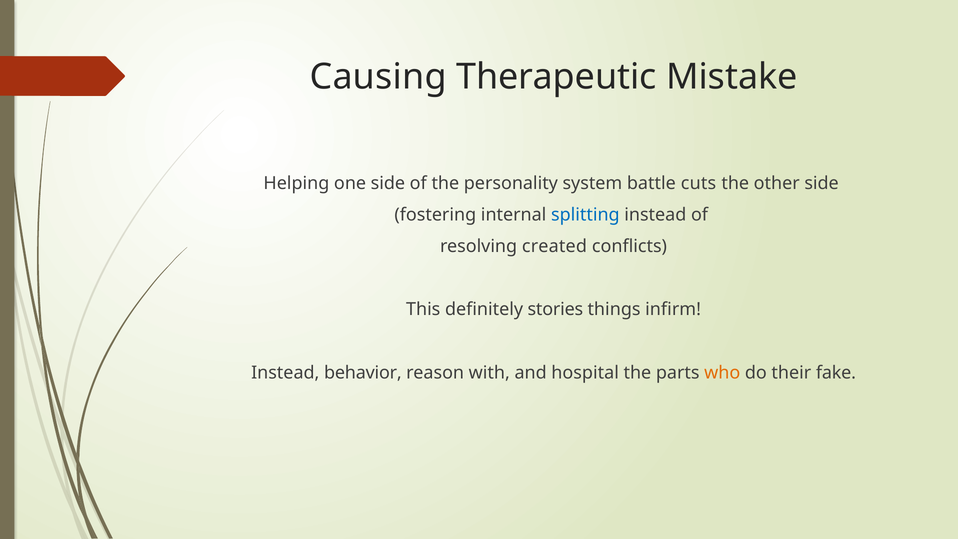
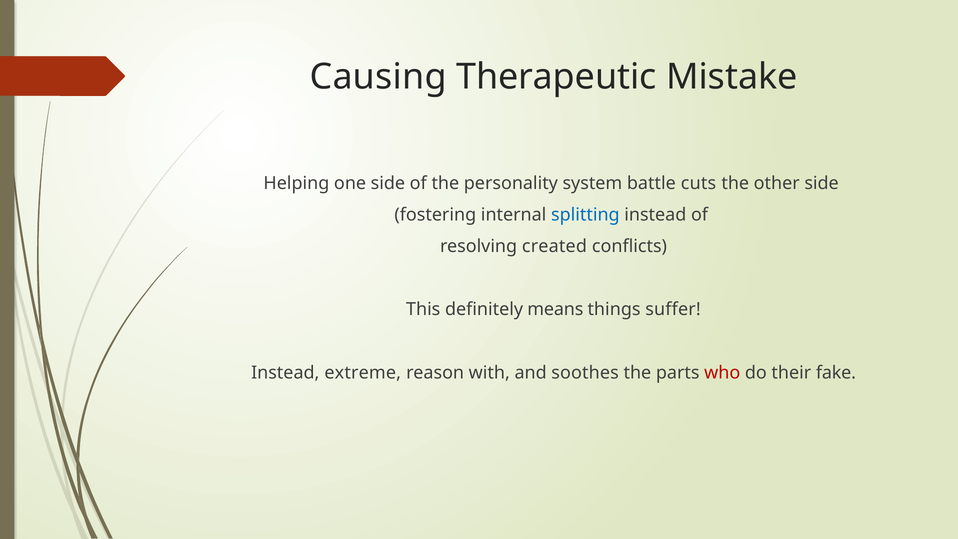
stories: stories -> means
infirm: infirm -> suffer
behavior: behavior -> extreme
hospital: hospital -> soothes
who colour: orange -> red
